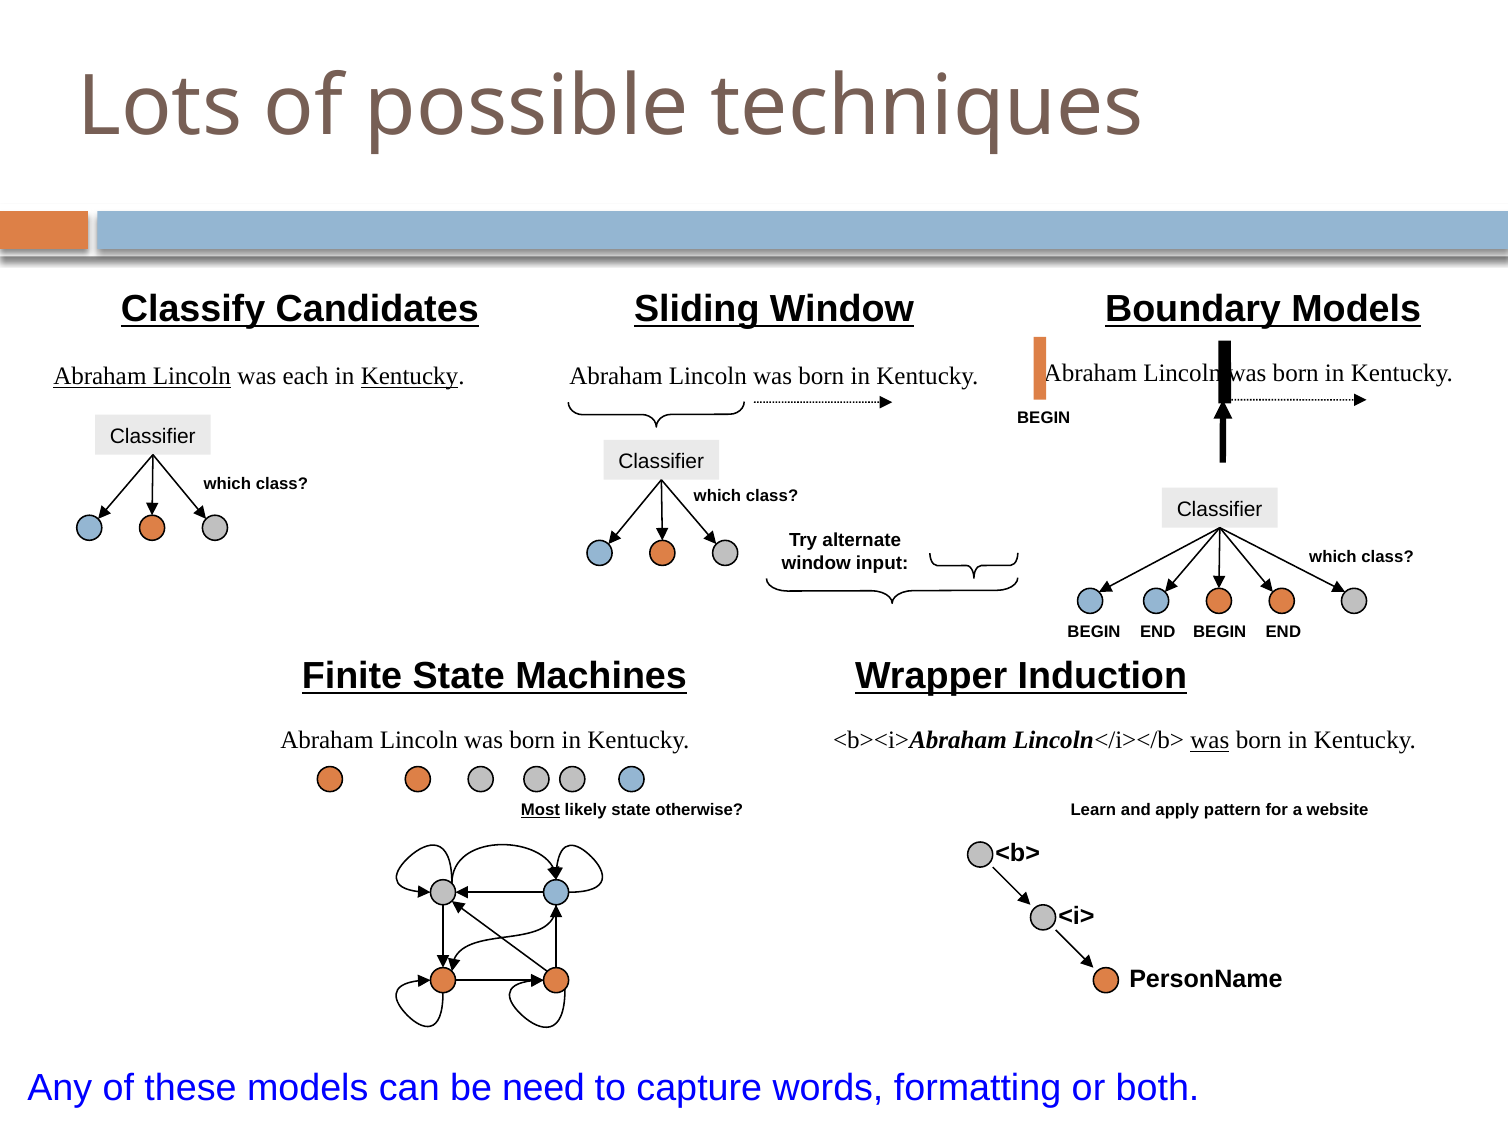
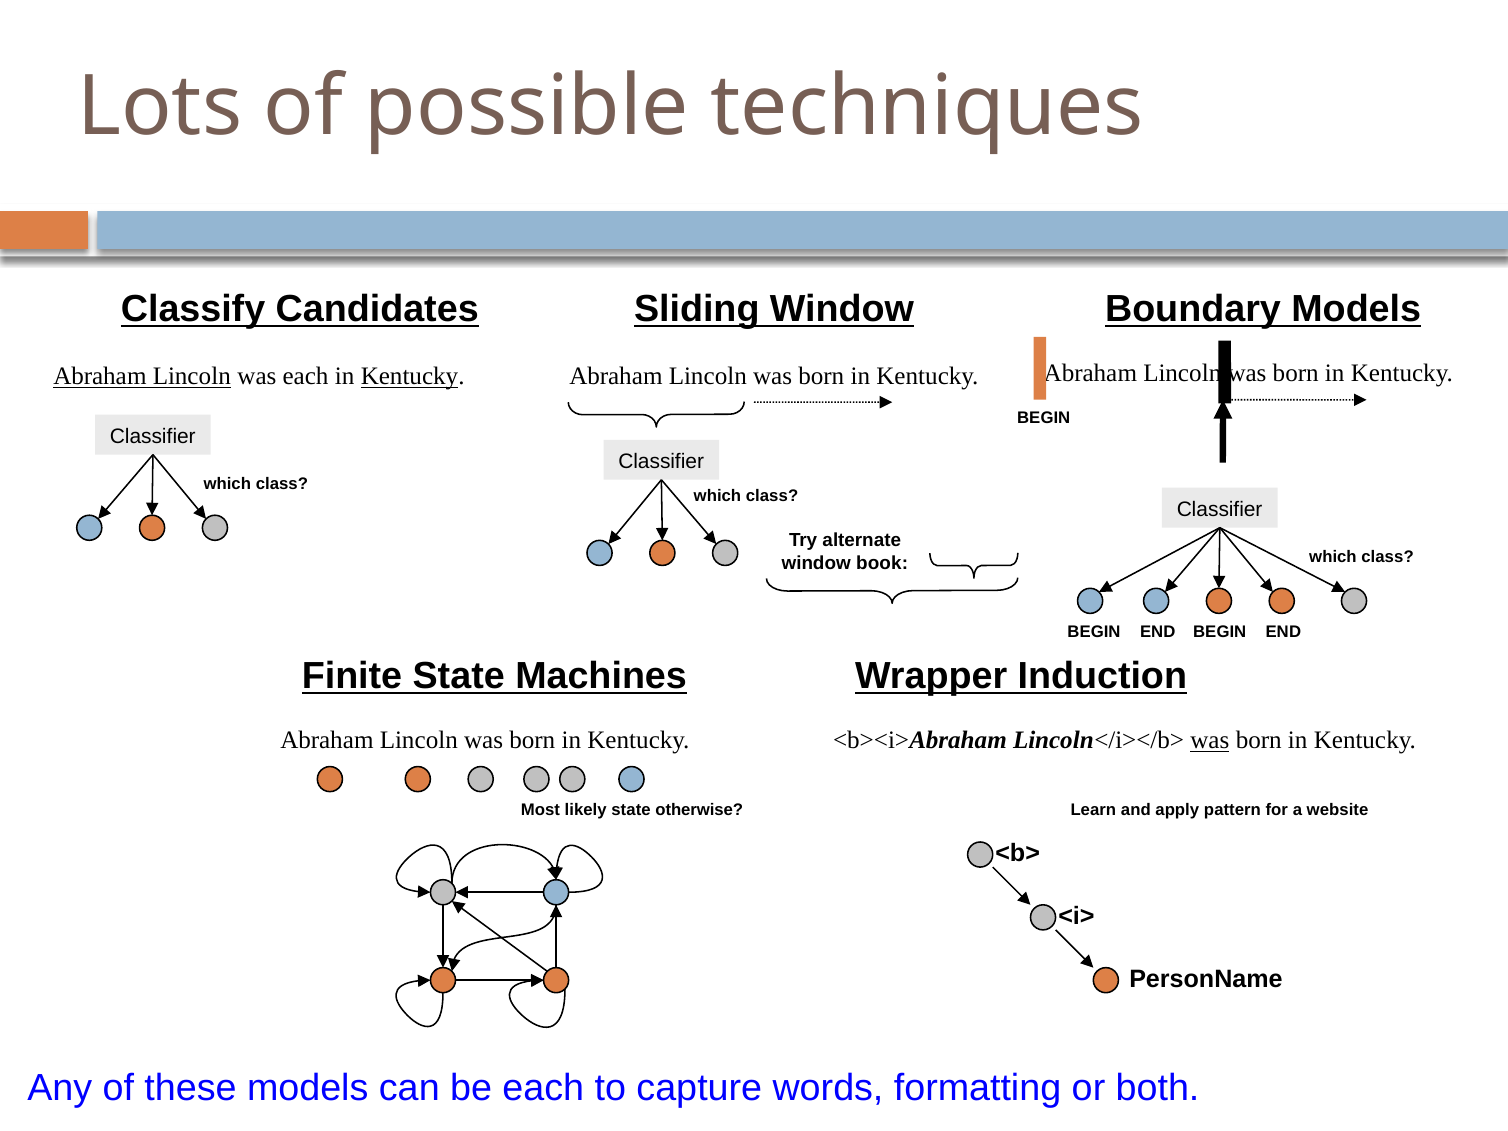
input: input -> book
Most underline: present -> none
be need: need -> each
